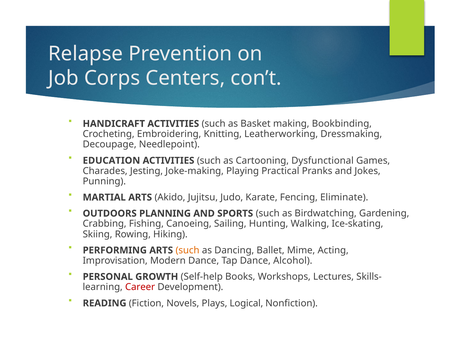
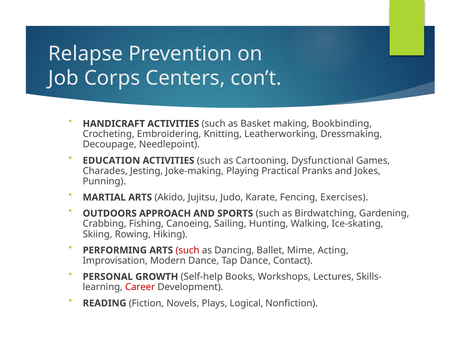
Eliminate: Eliminate -> Exercises
PLANNING: PLANNING -> APPROACH
such at (188, 250) colour: orange -> red
Alcohol: Alcohol -> Contact
